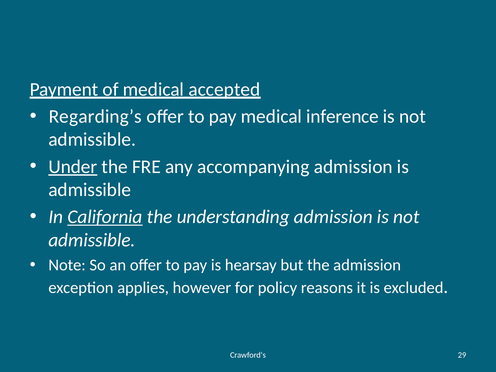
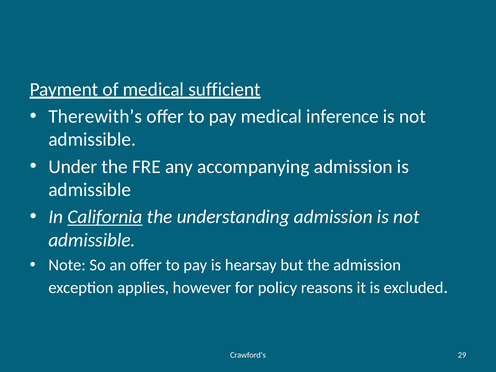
accepted: accepted -> sufficient
Regarding’s: Regarding’s -> Therewith’s
Under underline: present -> none
